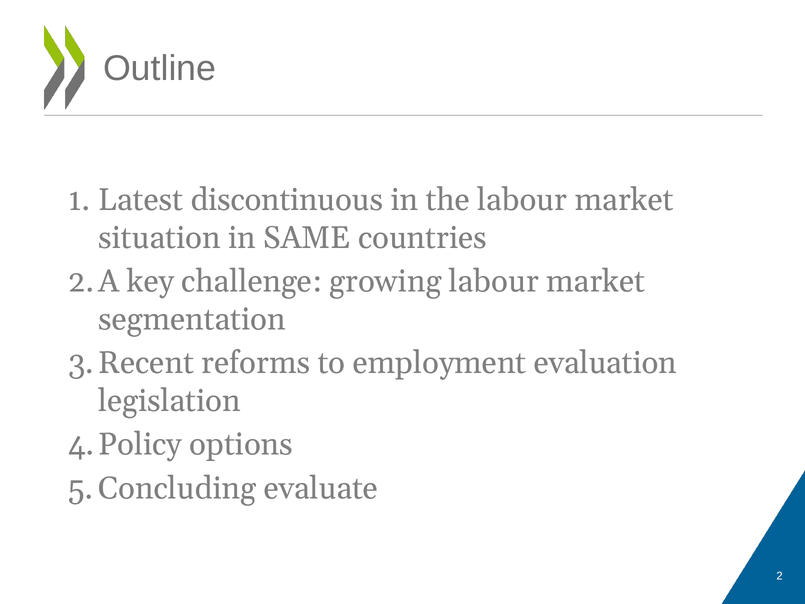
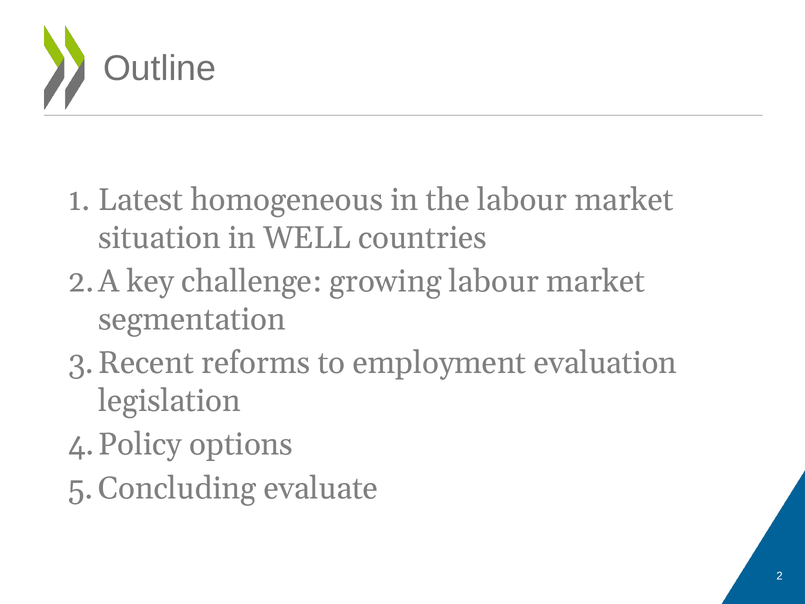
discontinuous: discontinuous -> homogeneous
SAME: SAME -> WELL
